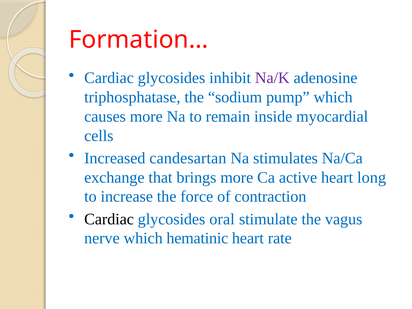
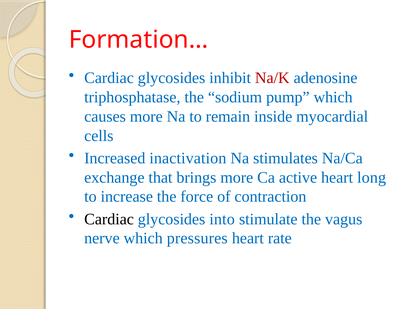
Na/K colour: purple -> red
candesartan: candesartan -> inactivation
oral: oral -> into
hematinic: hematinic -> pressures
